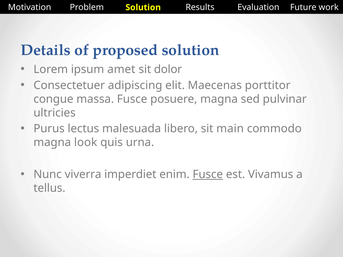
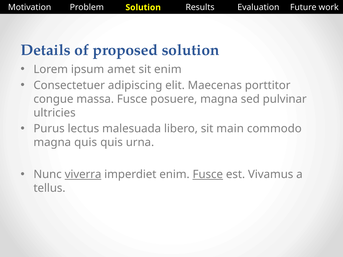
sit dolor: dolor -> enim
magna look: look -> quis
viverra underline: none -> present
